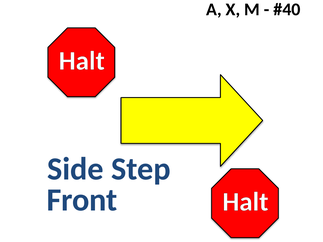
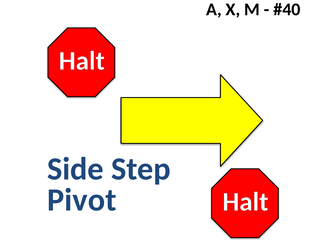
Front: Front -> Pivot
